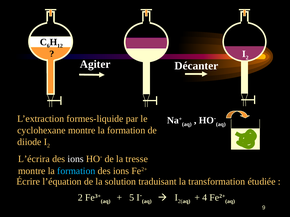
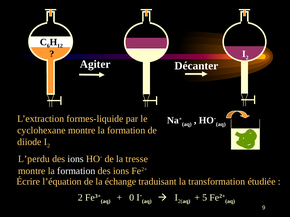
L’écrira: L’écrira -> L’perdu
formation at (76, 171) colour: light blue -> white
solution: solution -> échange
5: 5 -> 0
4: 4 -> 5
